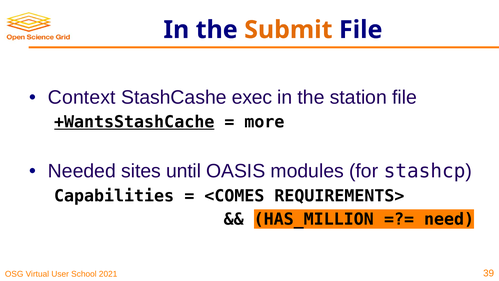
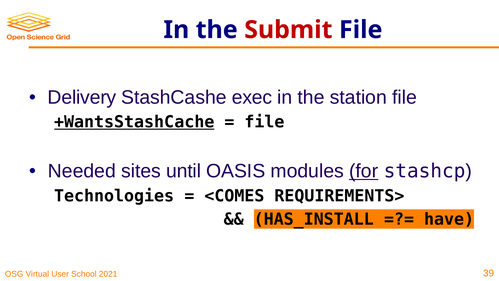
Submit colour: orange -> red
Context: Context -> Delivery
more at (264, 122): more -> file
for underline: none -> present
Capabilities: Capabilities -> Technologies
HAS_MILLION: HAS_MILLION -> HAS_INSTALL
need: need -> have
